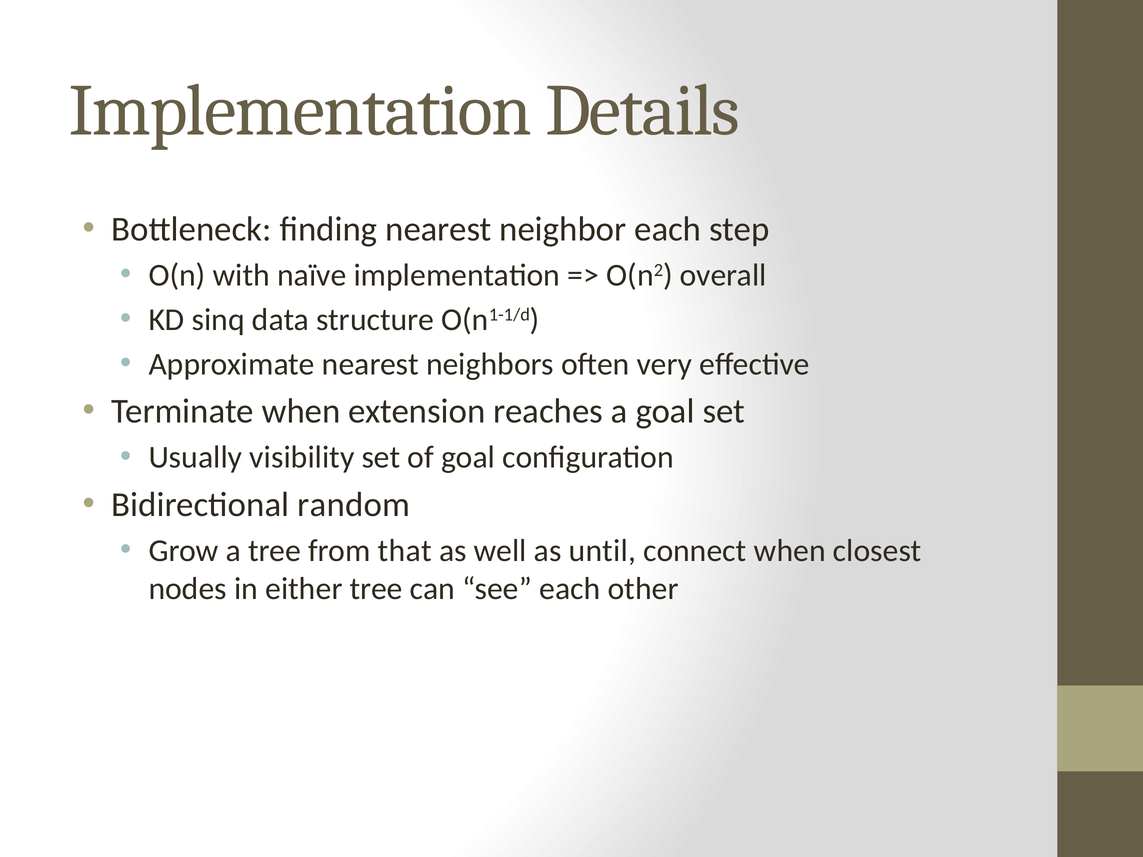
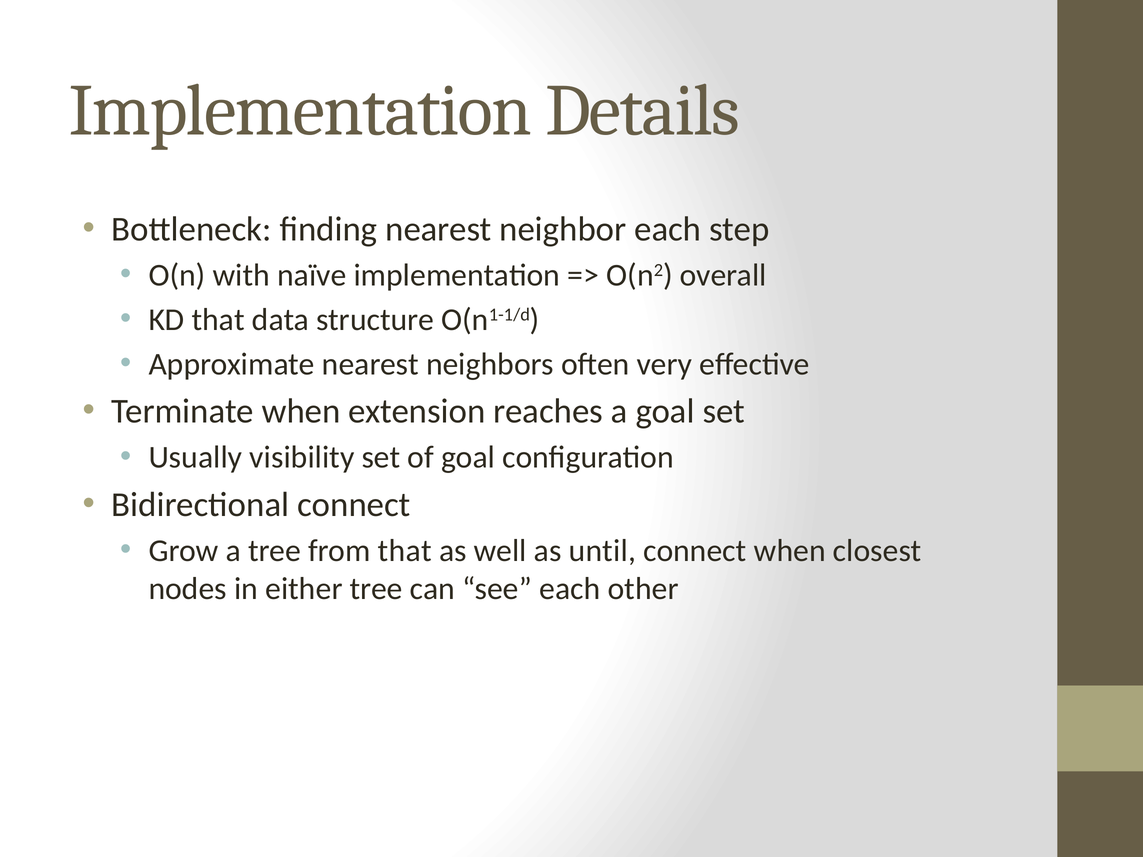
KD sinq: sinq -> that
Bidirectional random: random -> connect
